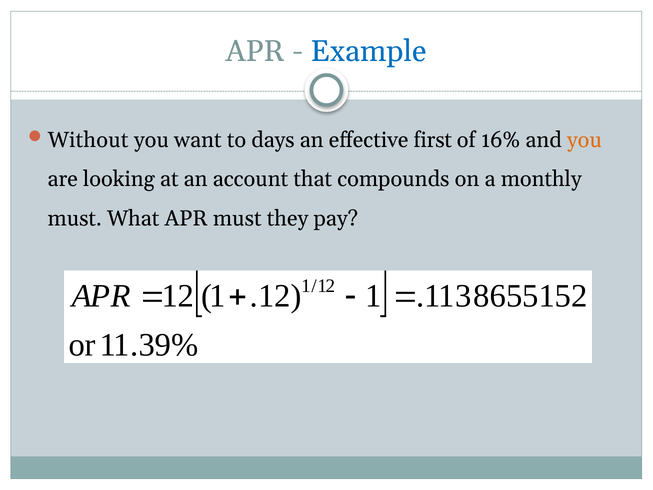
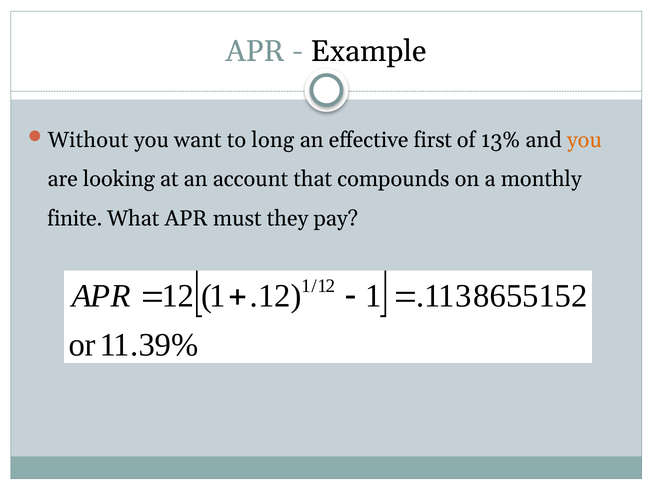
Example colour: blue -> black
days: days -> long
16%: 16% -> 13%
must at (75, 218): must -> finite
